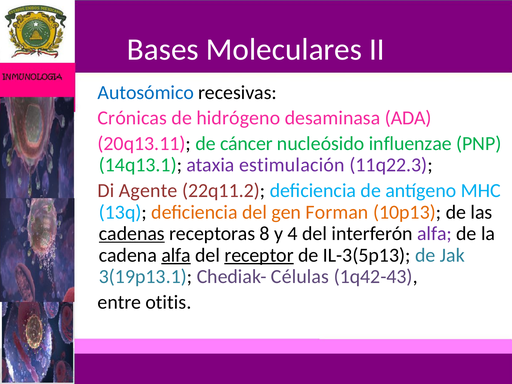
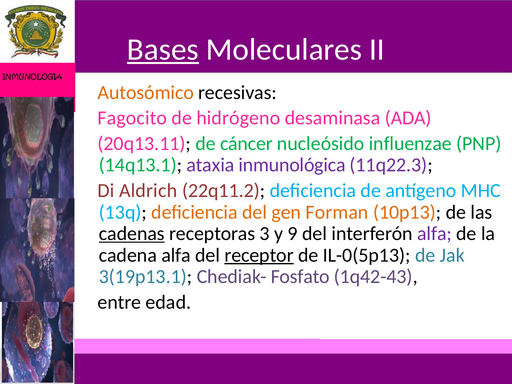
Bases underline: none -> present
Autosómico colour: blue -> orange
Crónicas: Crónicas -> Fagocito
estimulación: estimulación -> inmunológica
Agente: Agente -> Aldrich
8: 8 -> 3
4: 4 -> 9
alfa at (176, 255) underline: present -> none
IL-3(5p13: IL-3(5p13 -> IL-0(5p13
Células: Células -> Fosfato
otitis: otitis -> edad
